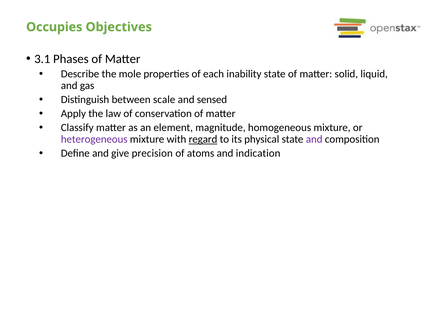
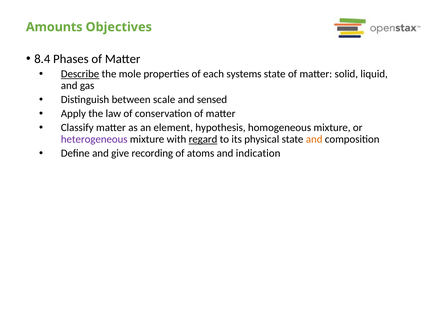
Occupies: Occupies -> Amounts
3.1: 3.1 -> 8.4
Describe underline: none -> present
inability: inability -> systems
magnitude: magnitude -> hypothesis
and at (314, 139) colour: purple -> orange
precision: precision -> recording
